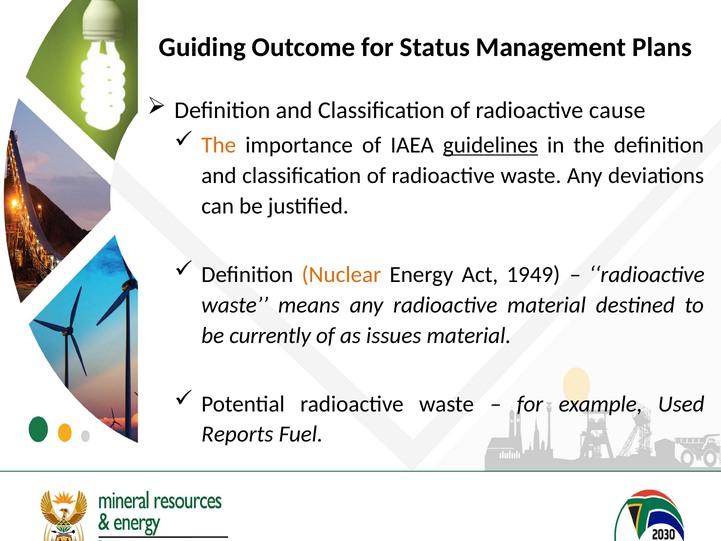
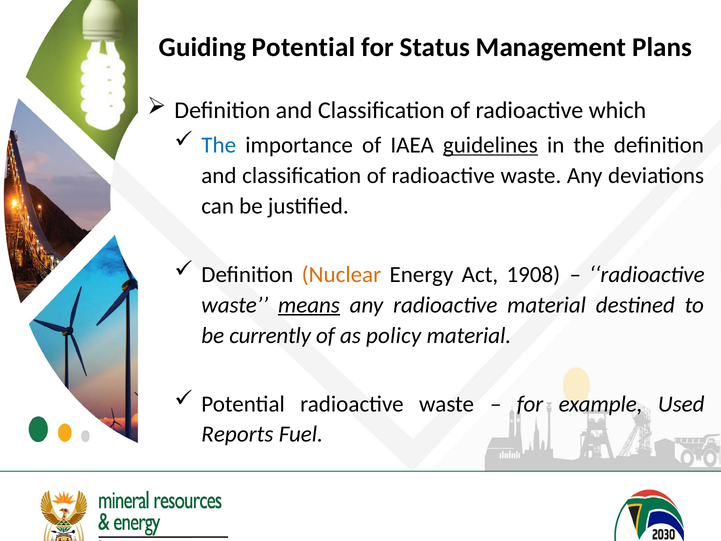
Guiding Outcome: Outcome -> Potential
cause: cause -> which
The at (219, 145) colour: orange -> blue
1949: 1949 -> 1908
means underline: none -> present
issues: issues -> policy
